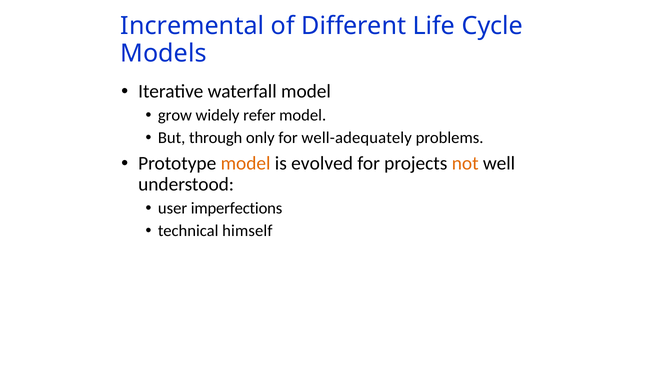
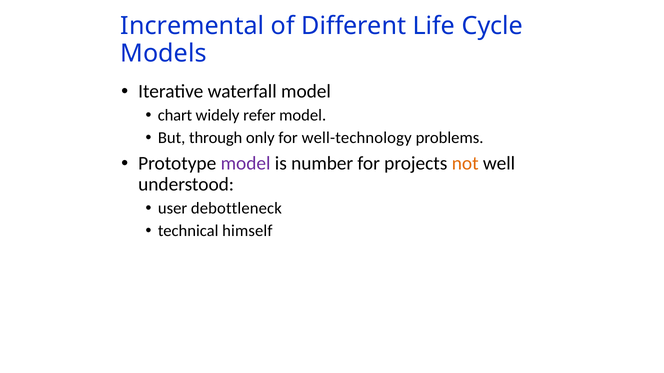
grow: grow -> chart
well-adequately: well-adequately -> well-technology
model at (246, 164) colour: orange -> purple
evolved: evolved -> number
imperfections: imperfections -> debottleneck
